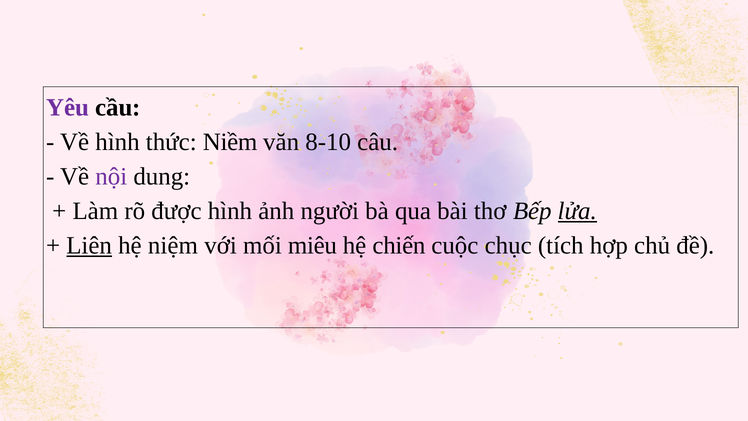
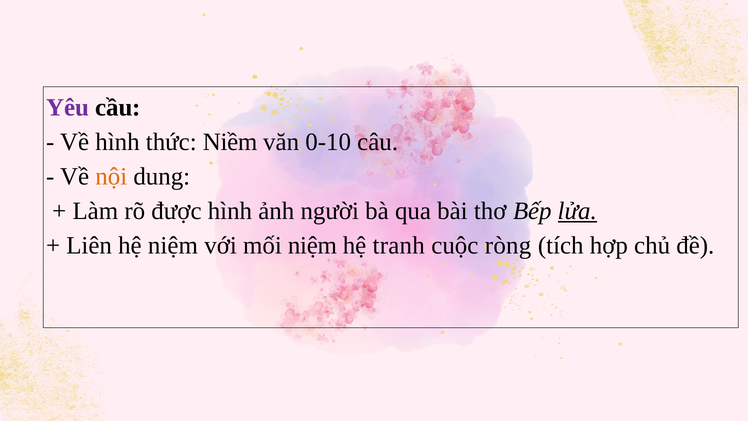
8-10: 8-10 -> 0-10
nội colour: purple -> orange
Liên underline: present -> none
mối miêu: miêu -> niệm
chiến: chiến -> tranh
chục: chục -> ròng
